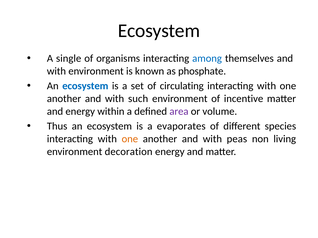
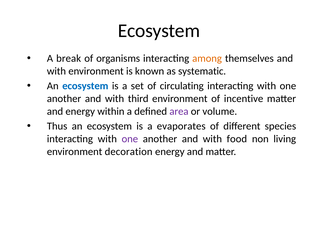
single: single -> break
among colour: blue -> orange
phosphate: phosphate -> systematic
such: such -> third
one at (130, 139) colour: orange -> purple
peas: peas -> food
